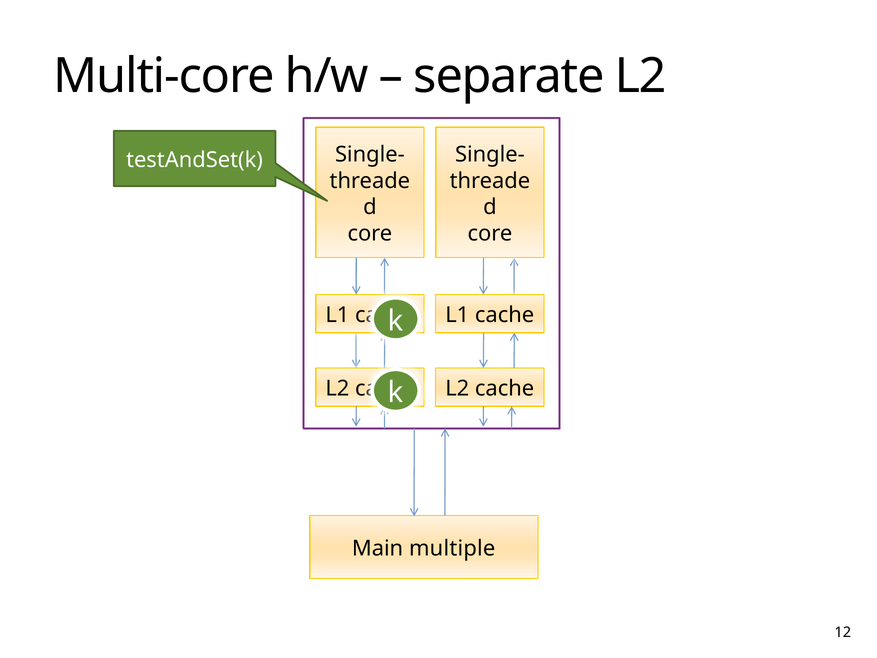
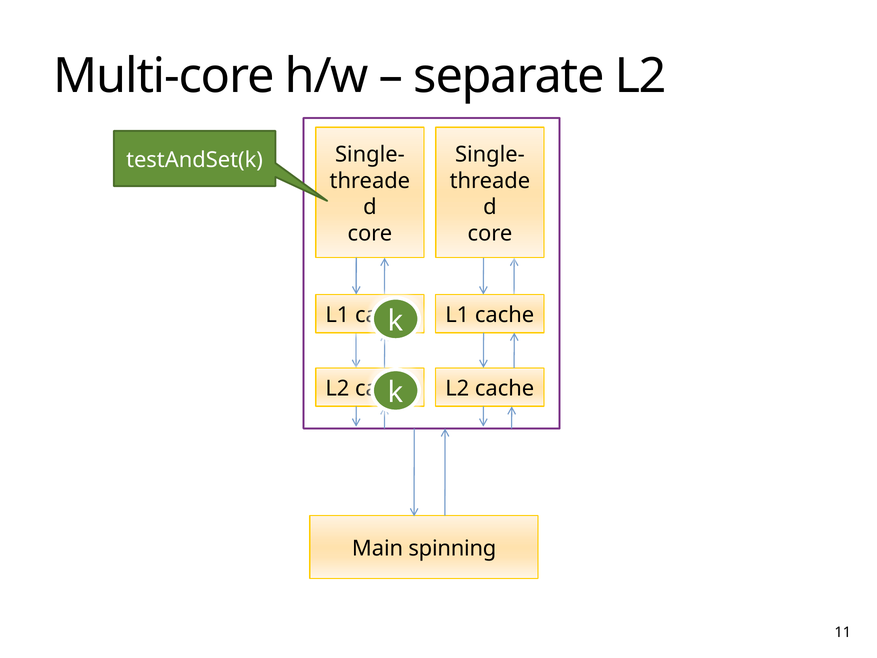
multiple: multiple -> spinning
12: 12 -> 11
